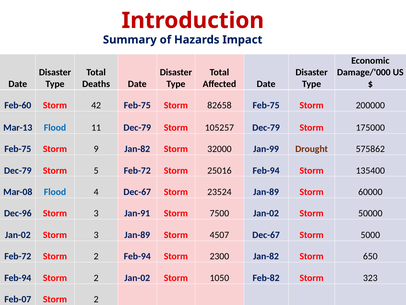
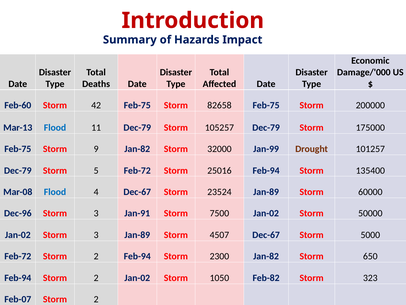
575862: 575862 -> 101257
